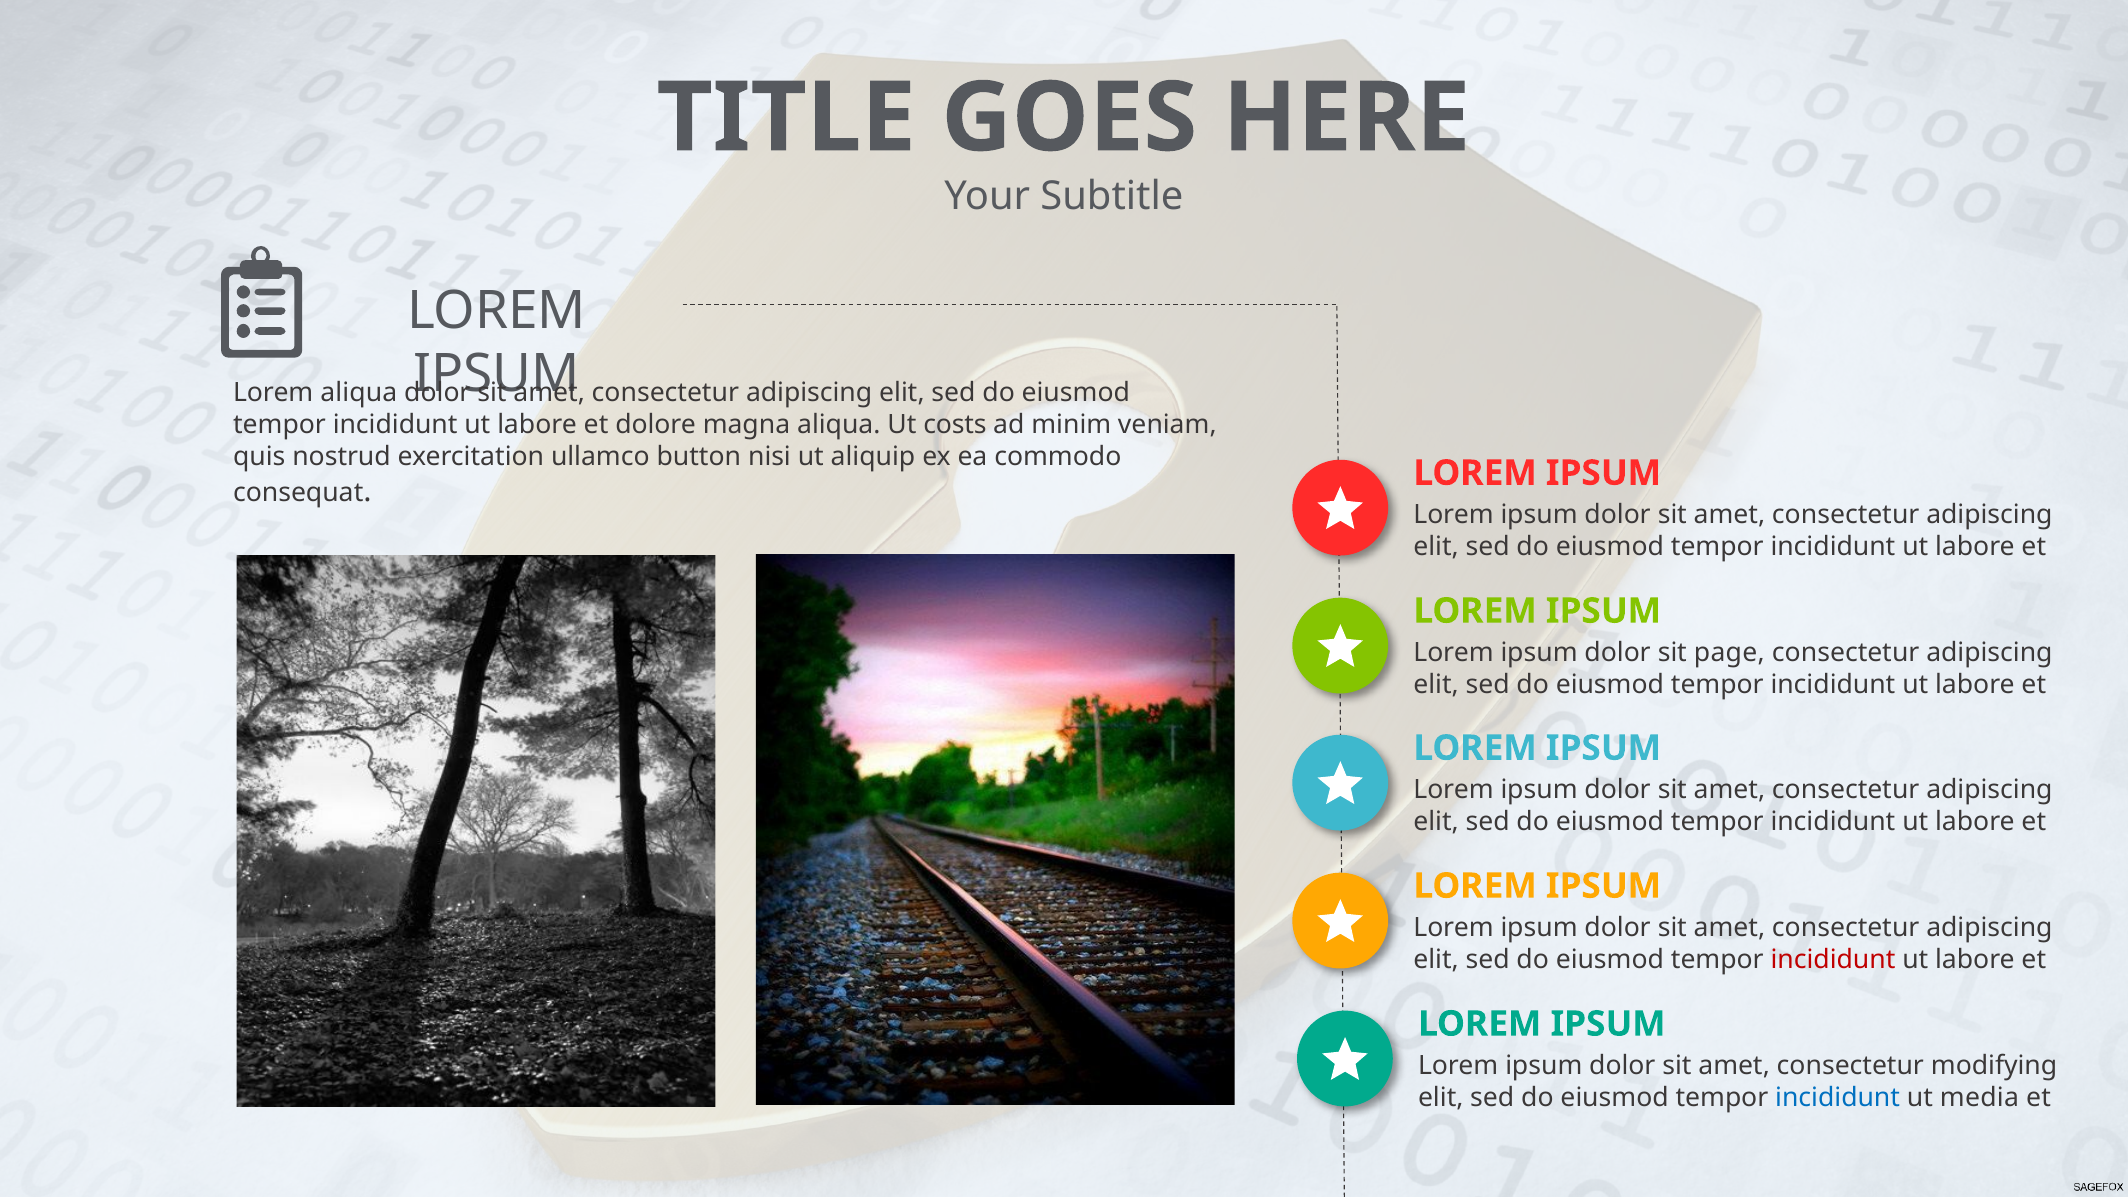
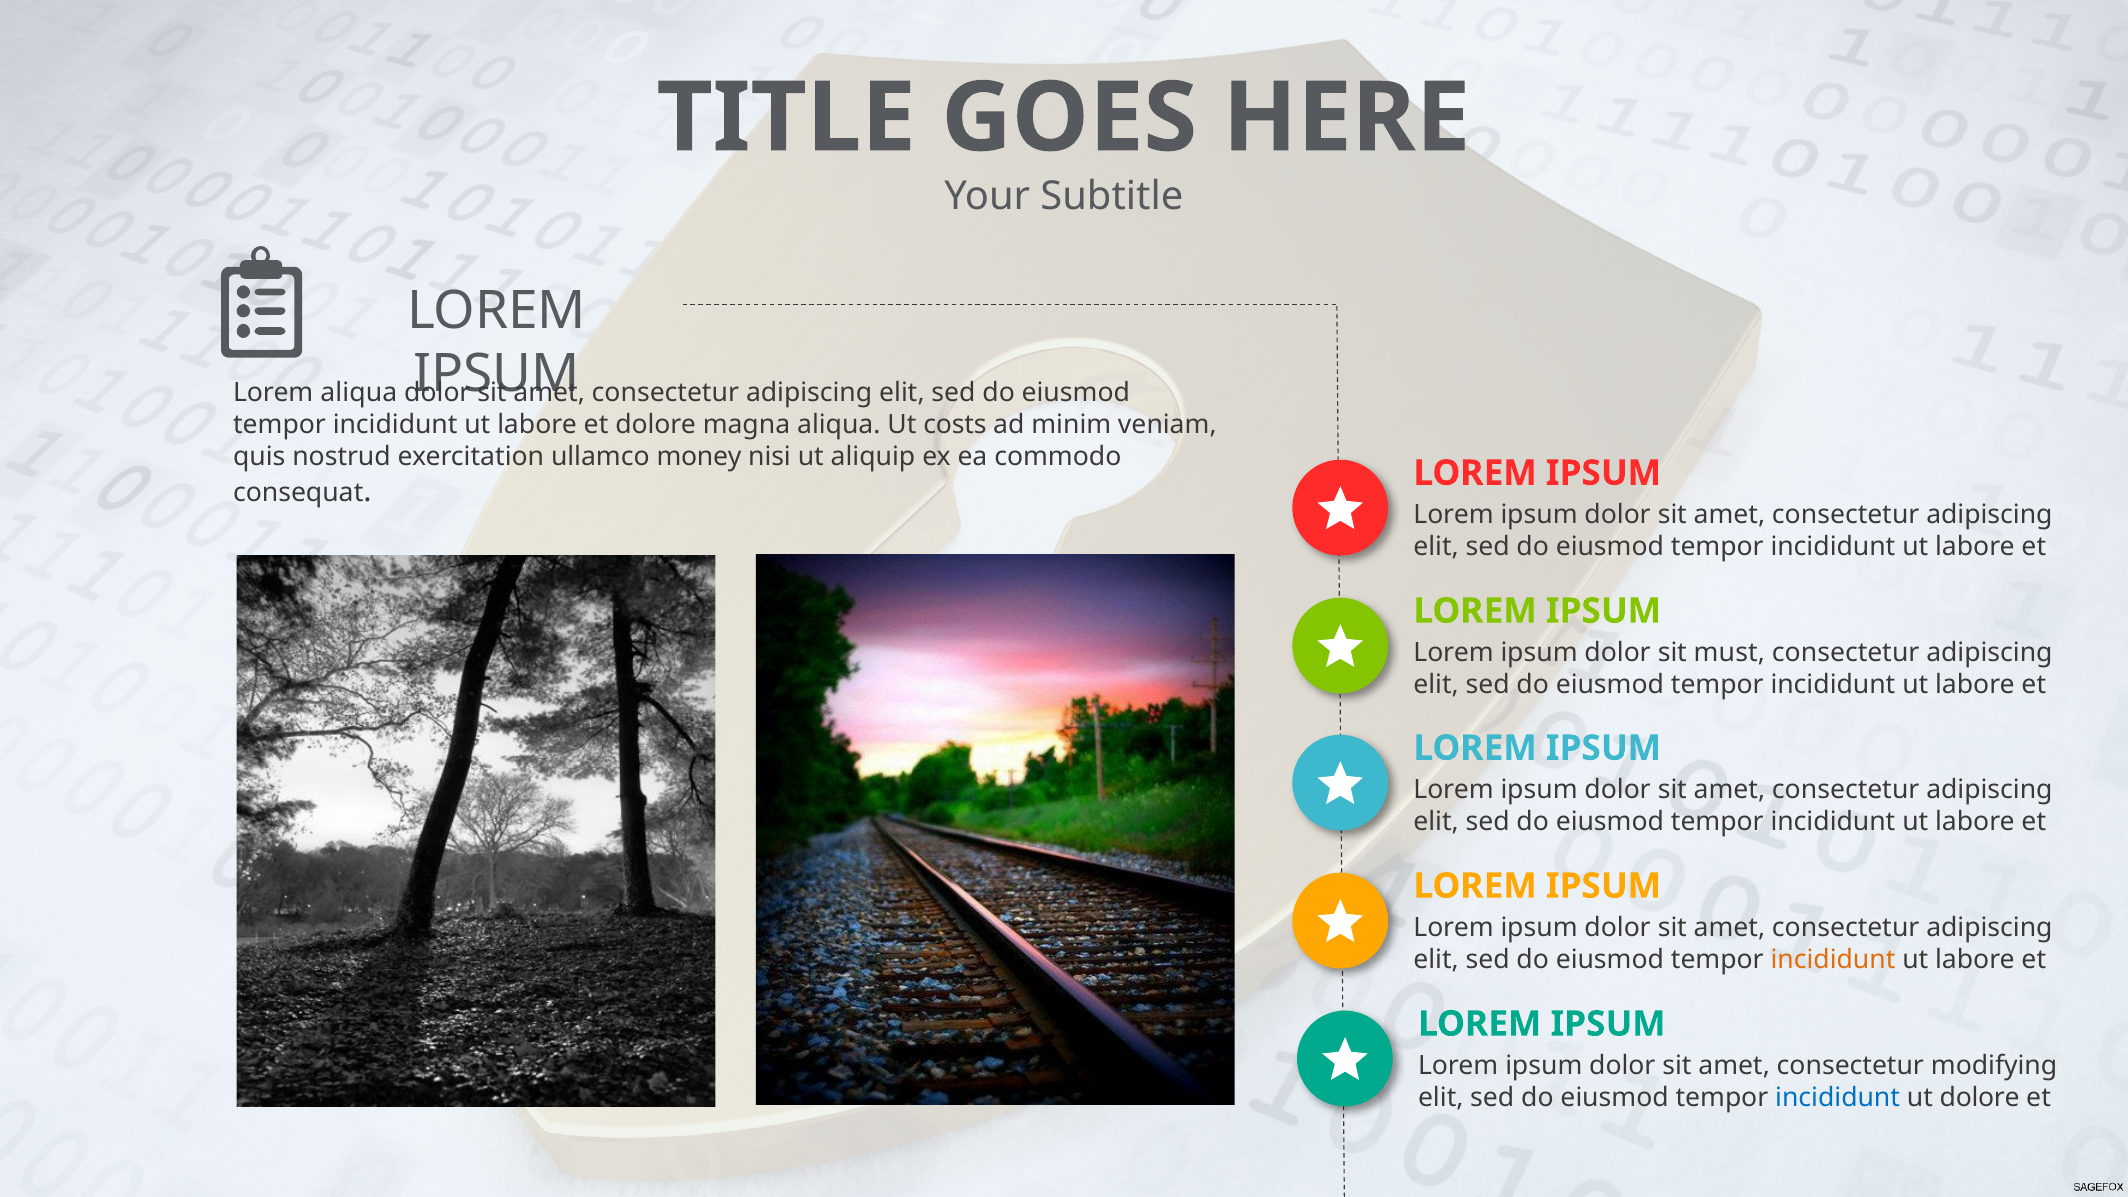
button: button -> money
page: page -> must
incididunt at (1833, 960) colour: red -> orange
ut media: media -> dolore
